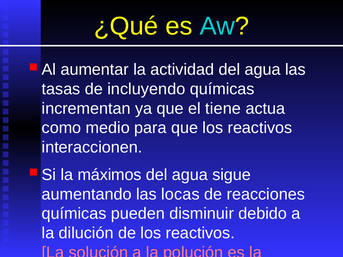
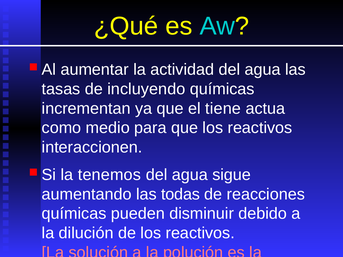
máximos: máximos -> tenemos
locas: locas -> todas
